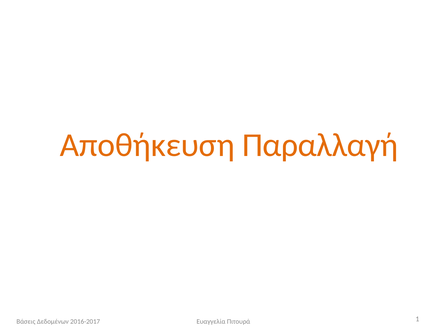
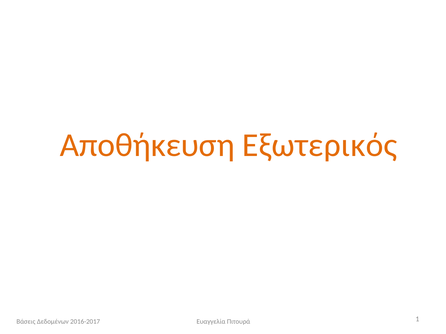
Παραλλαγή: Παραλλαγή -> Εξωτερικός
